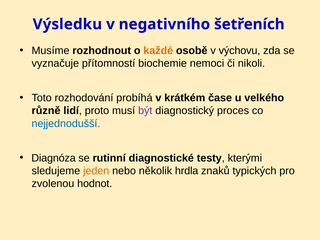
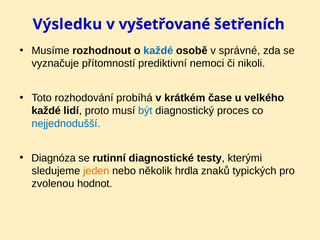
negativního: negativního -> vyšetřované
každé at (158, 51) colour: orange -> blue
výchovu: výchovu -> správné
biochemie: biochemie -> prediktivní
různě at (46, 111): různě -> každé
být colour: purple -> blue
